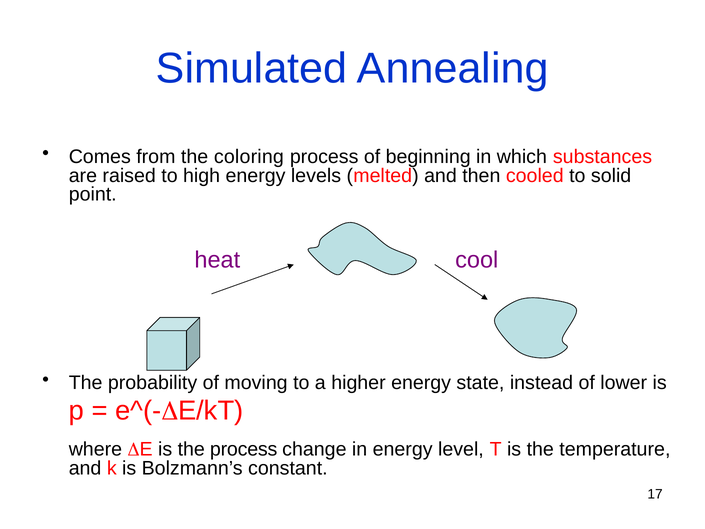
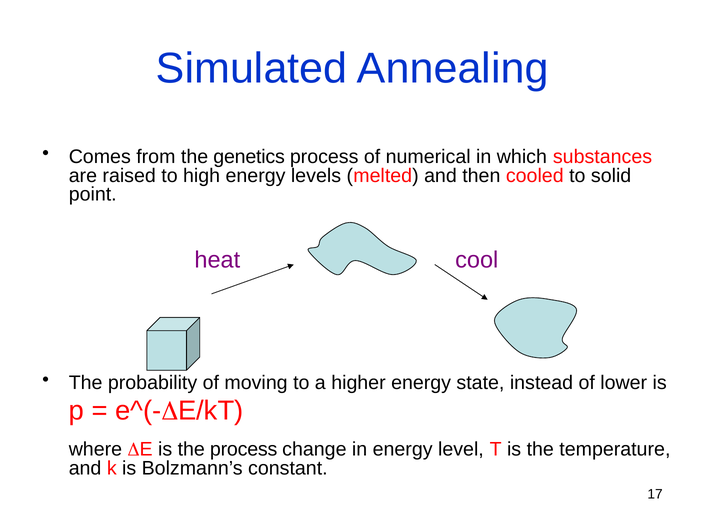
coloring: coloring -> genetics
beginning: beginning -> numerical
